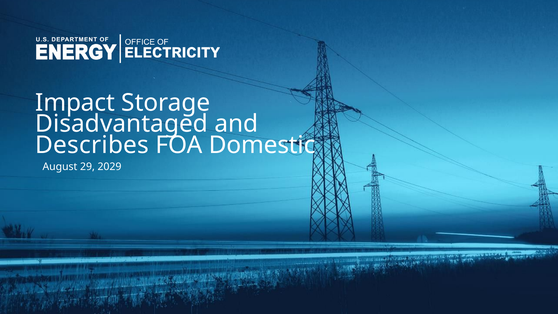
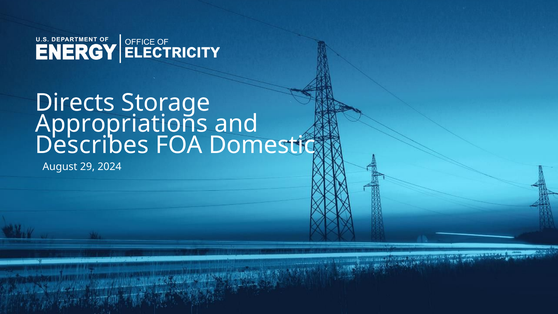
Impact: Impact -> Directs
Disadvantaged: Disadvantaged -> Appropriations
2029: 2029 -> 2024
